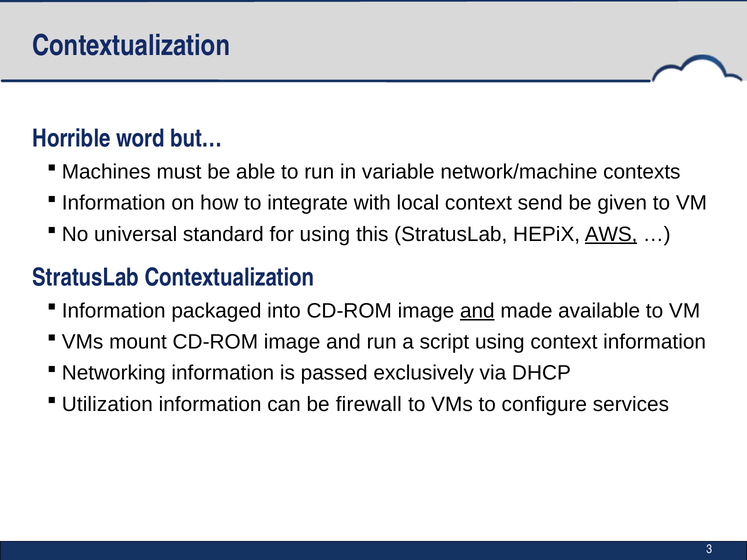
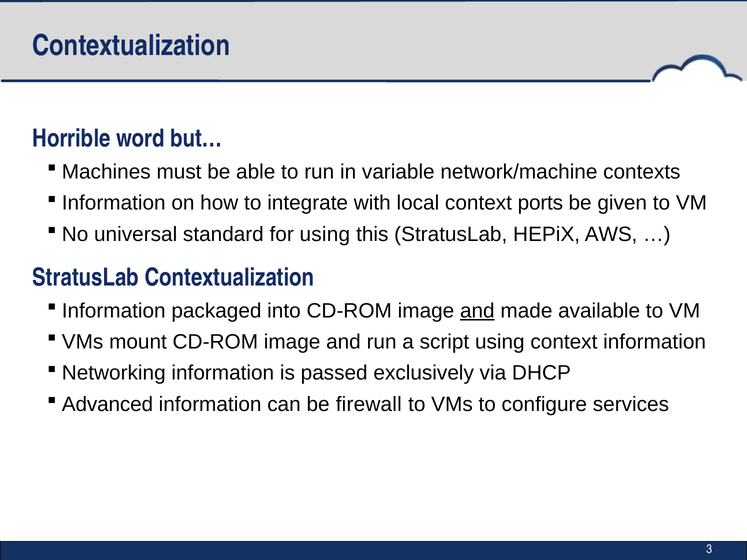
send: send -> ports
AWS underline: present -> none
Utilization: Utilization -> Advanced
